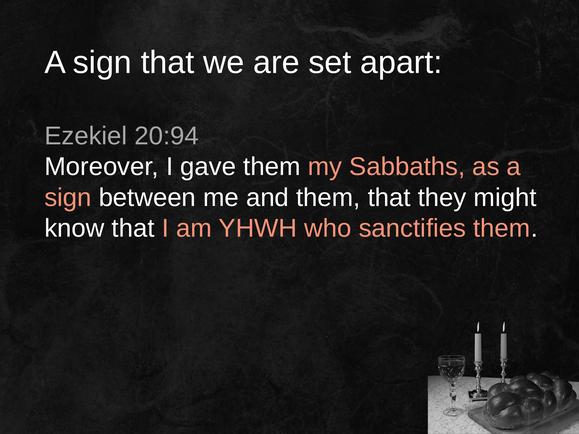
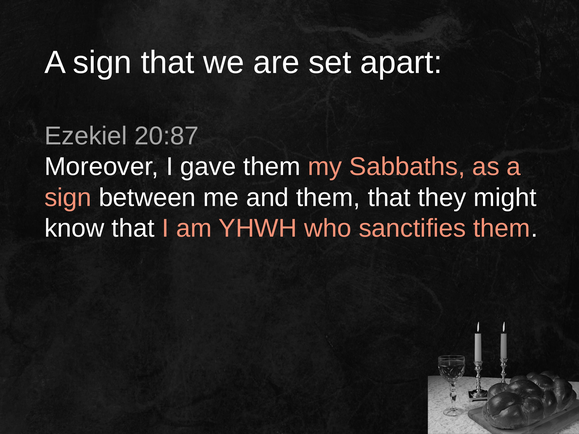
20:94: 20:94 -> 20:87
